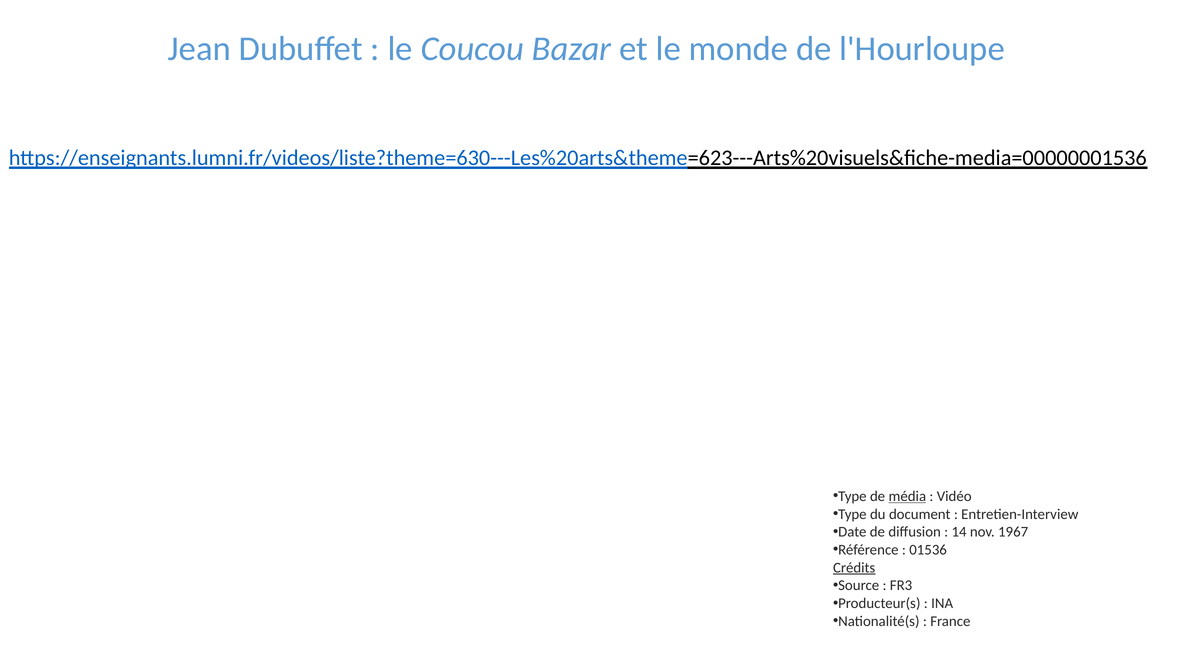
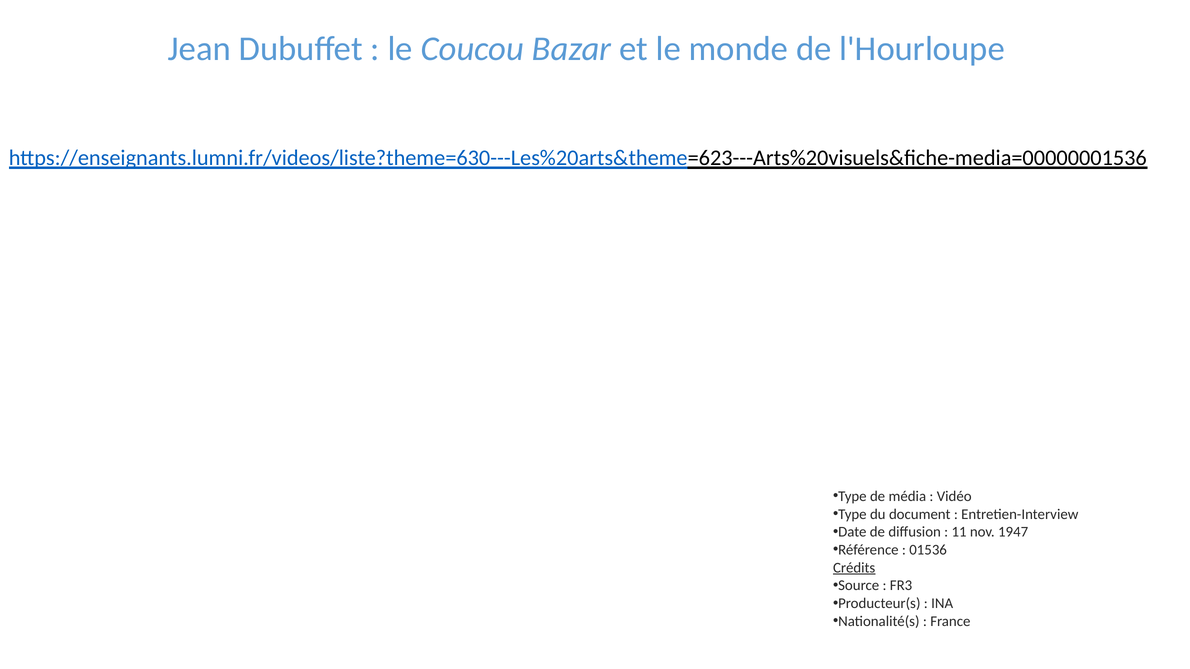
média underline: present -> none
14: 14 -> 11
1967: 1967 -> 1947
